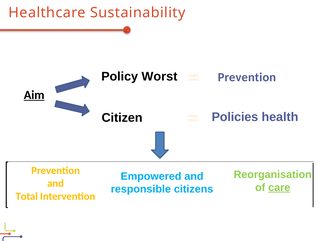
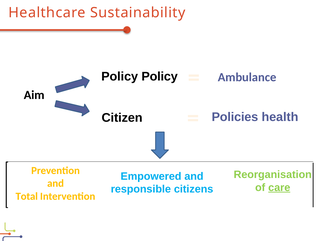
Policy Worst: Worst -> Policy
Prevention at (247, 77): Prevention -> Ambulance
Aim underline: present -> none
